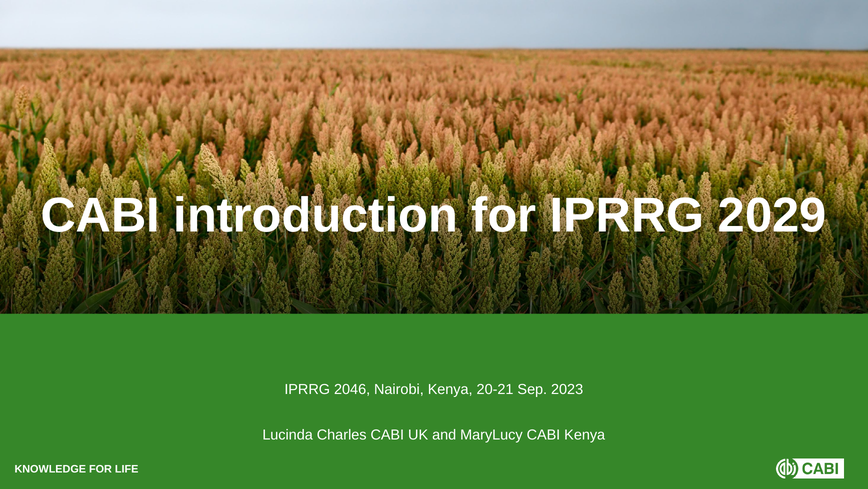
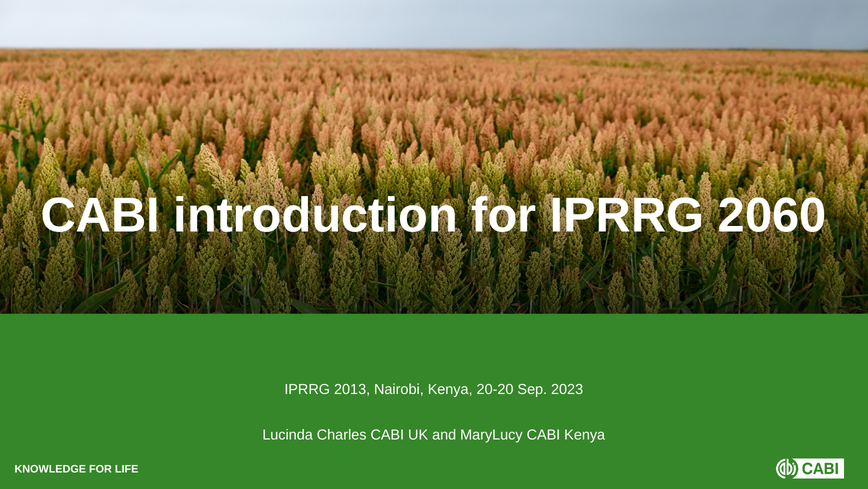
2029: 2029 -> 2060
2046: 2046 -> 2013
20-21: 20-21 -> 20-20
